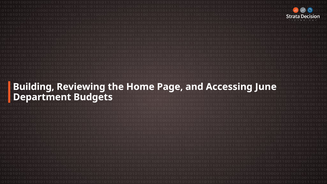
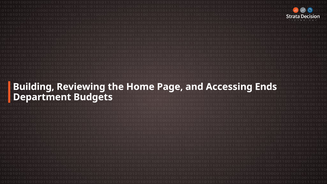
June: June -> Ends
